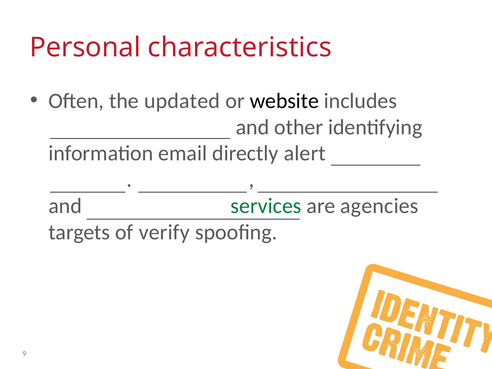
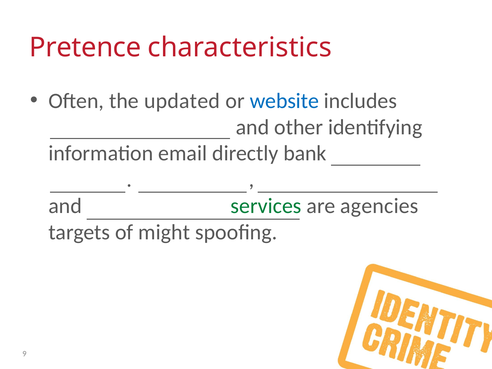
Personal: Personal -> Pretence
website colour: black -> blue
alert: alert -> bank
verify: verify -> might
